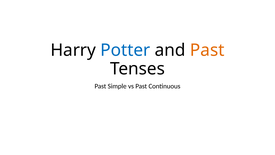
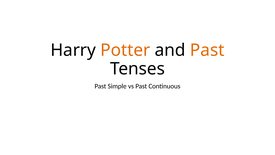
Potter colour: blue -> orange
